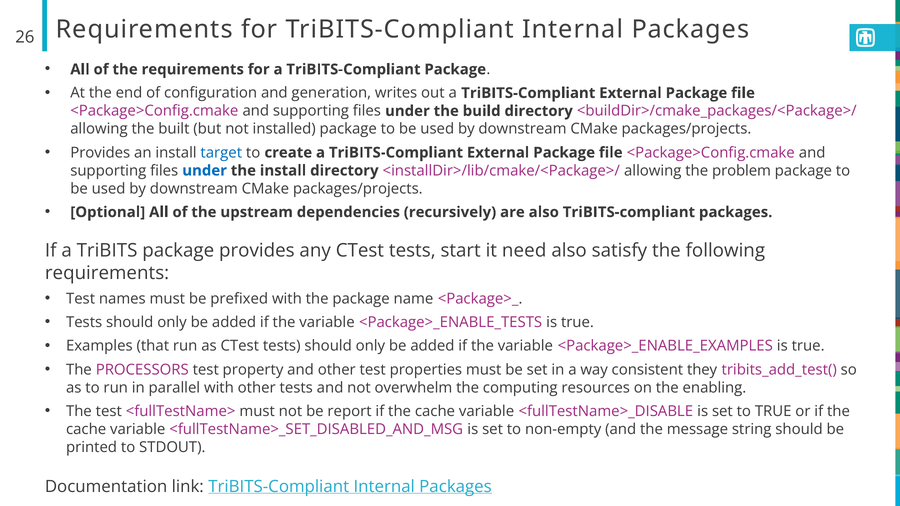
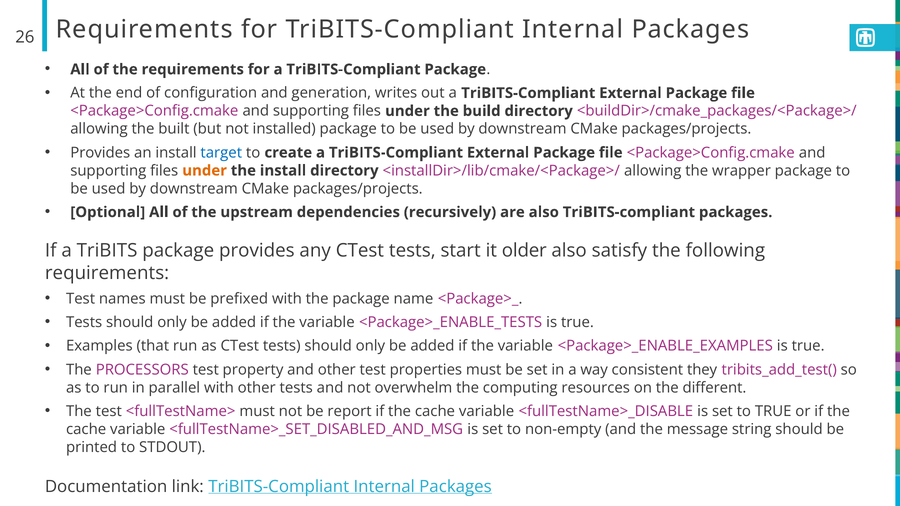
under at (205, 171) colour: blue -> orange
problem: problem -> wrapper
need: need -> older
enabling: enabling -> different
